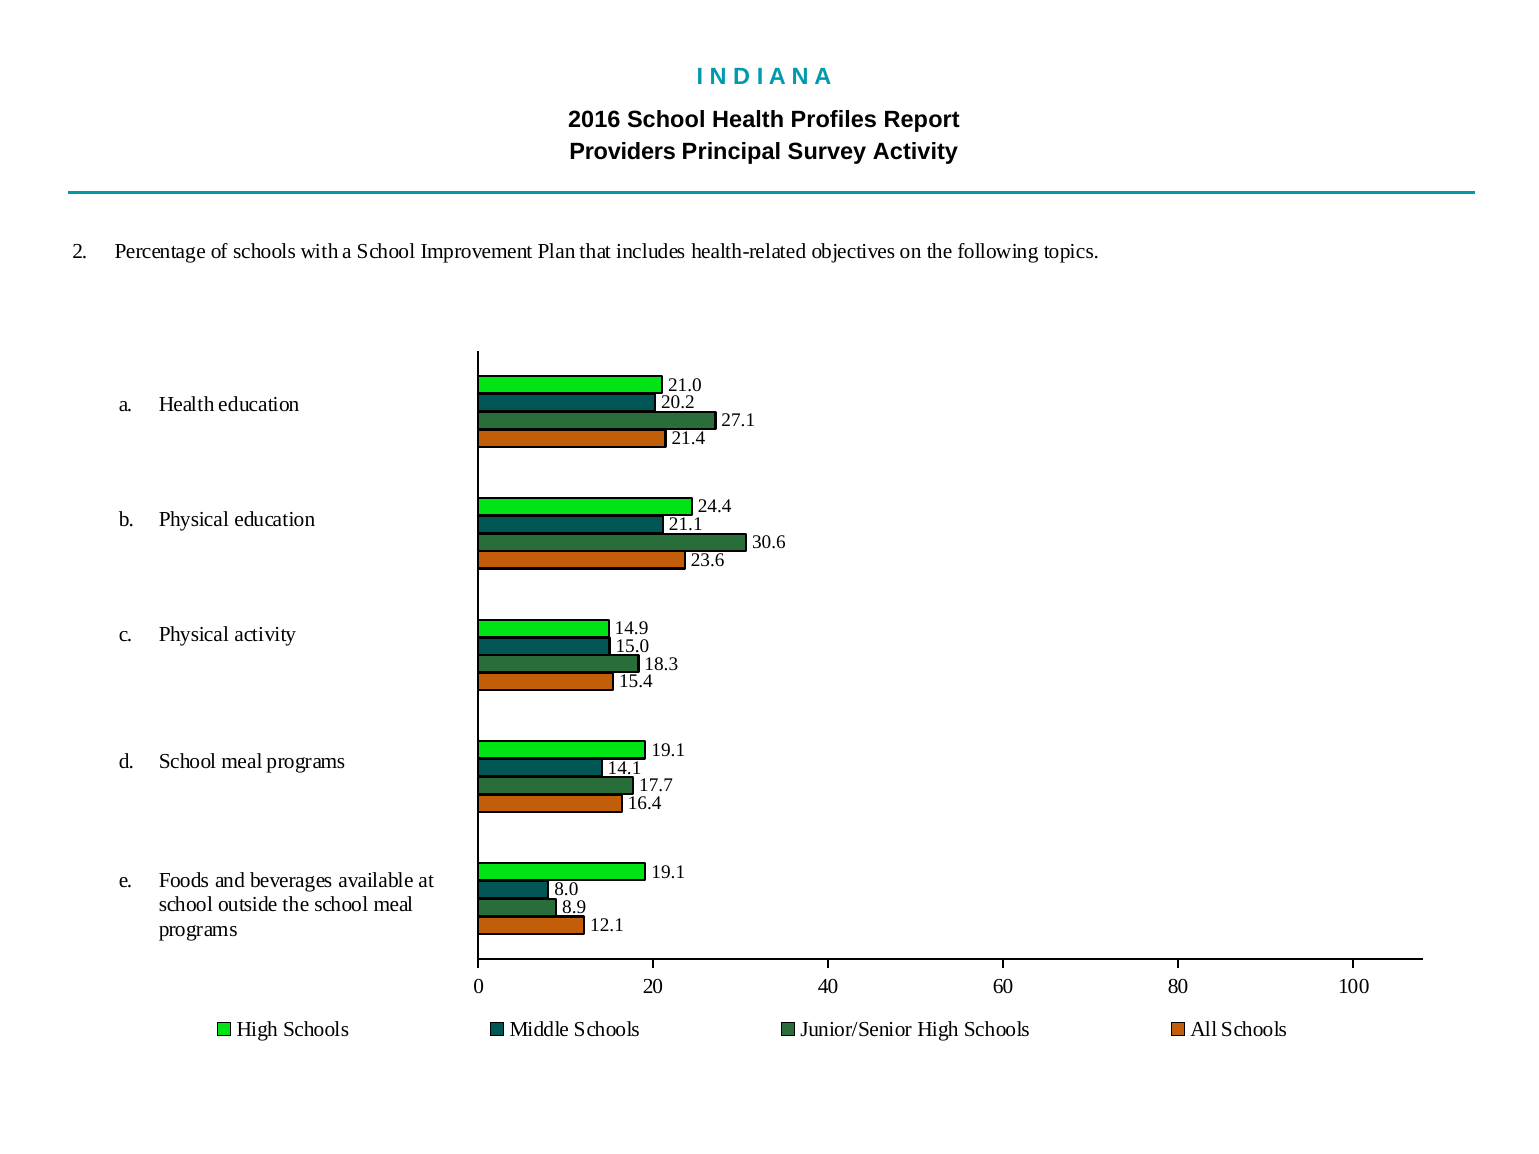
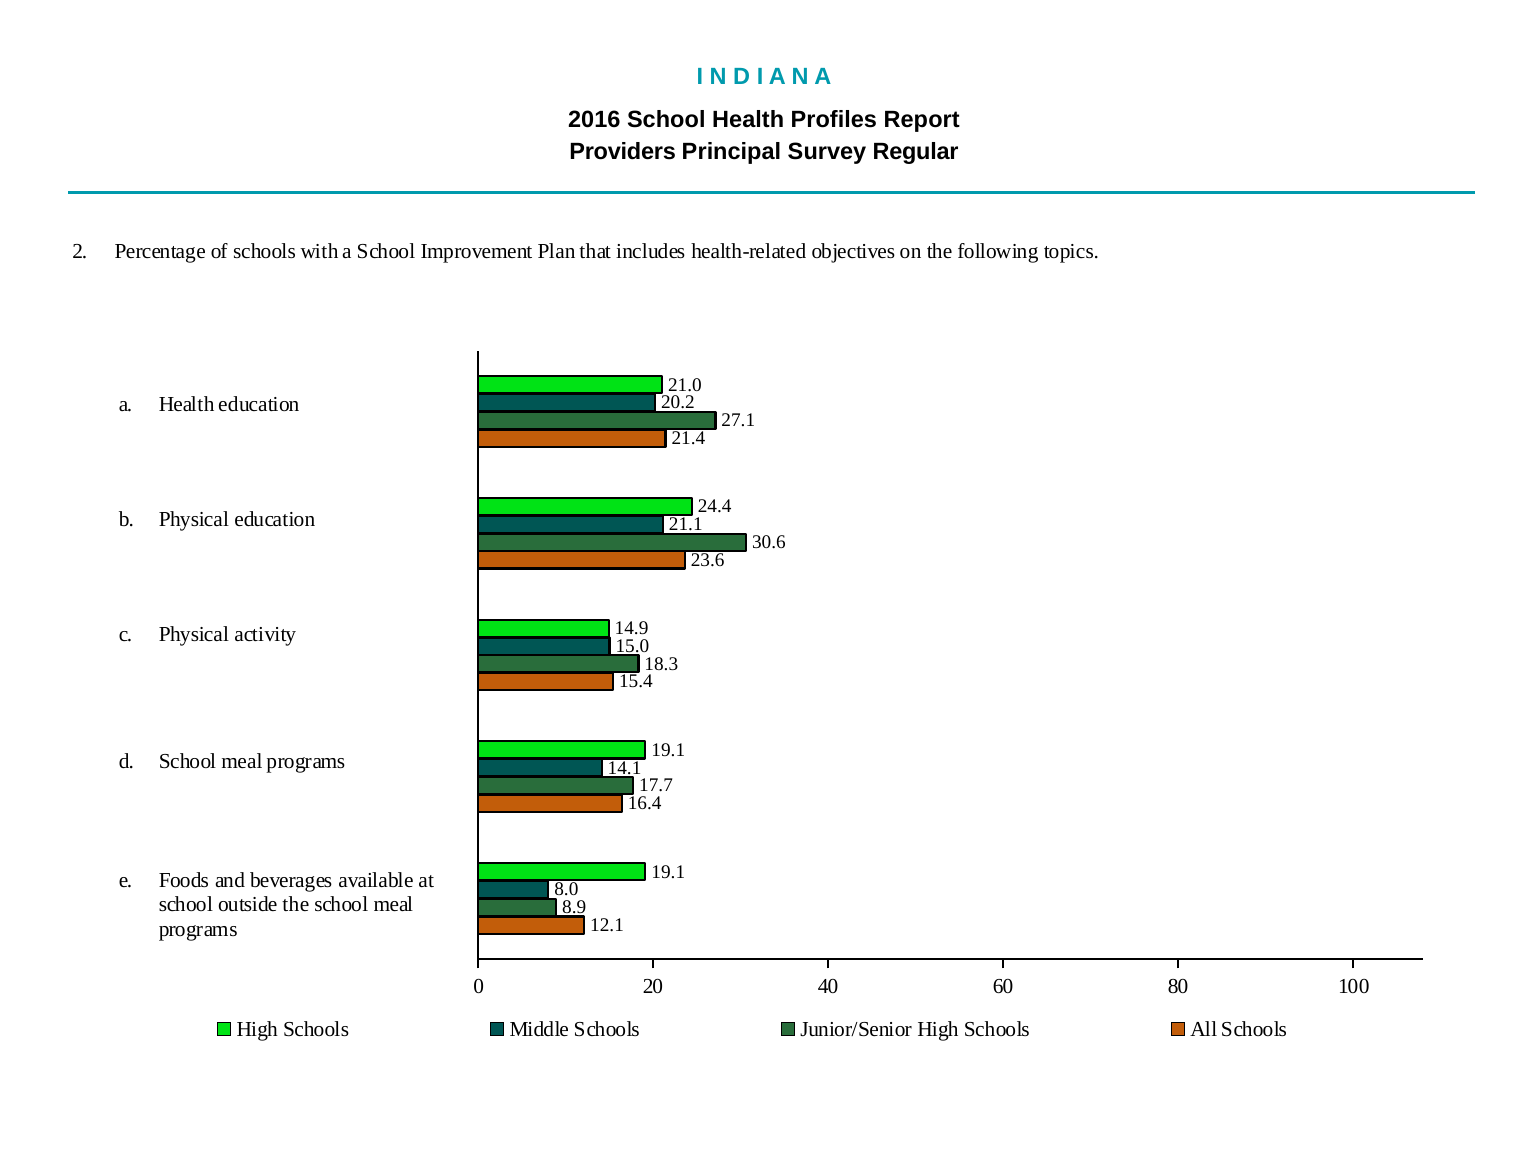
Survey Activity: Activity -> Regular
